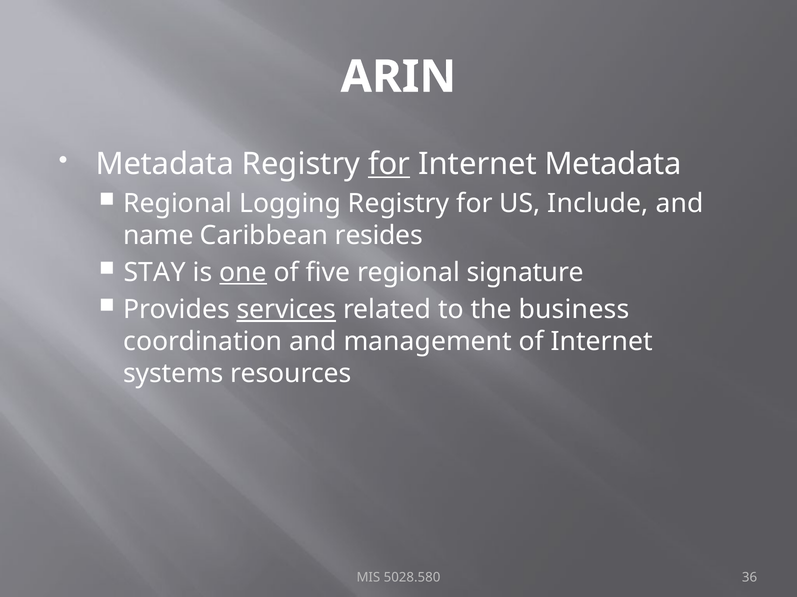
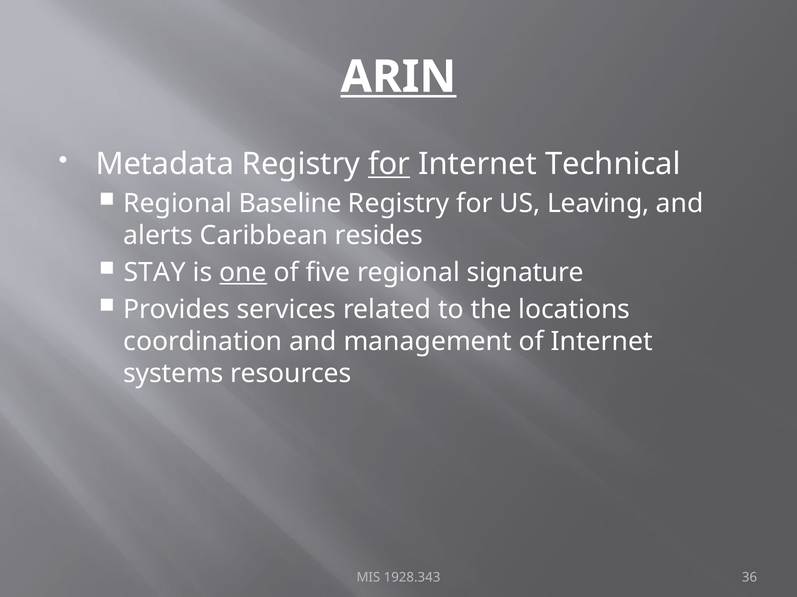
ARIN underline: none -> present
Internet Metadata: Metadata -> Technical
Logging: Logging -> Baseline
Include: Include -> Leaving
name: name -> alerts
services underline: present -> none
business: business -> locations
5028.580: 5028.580 -> 1928.343
